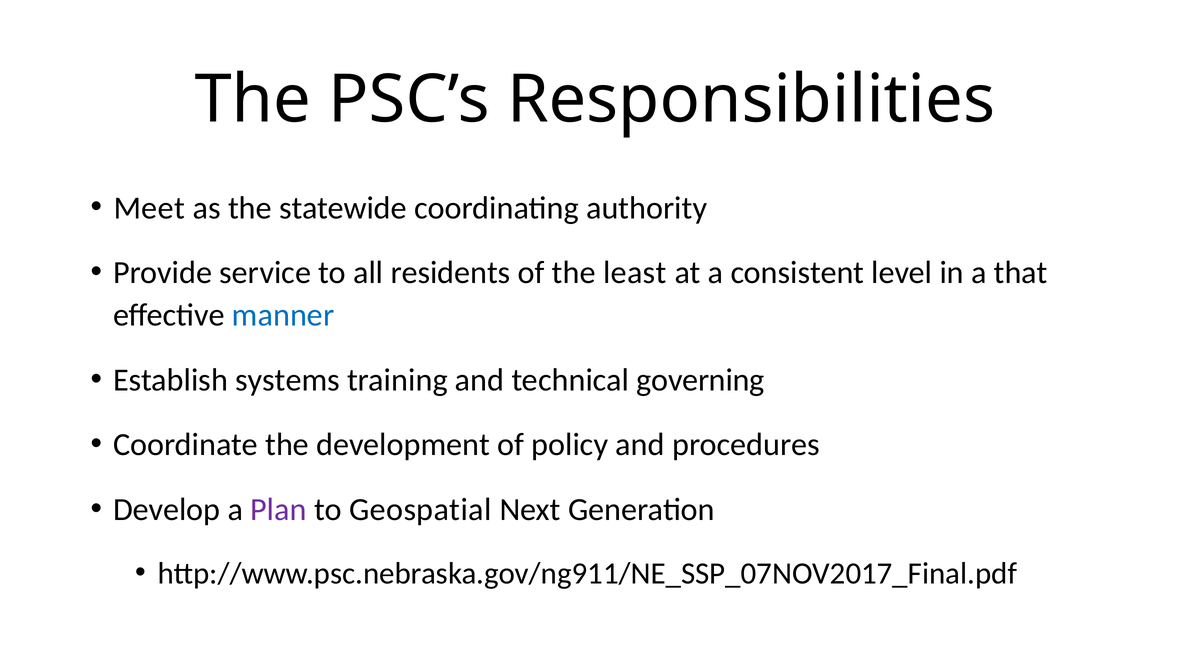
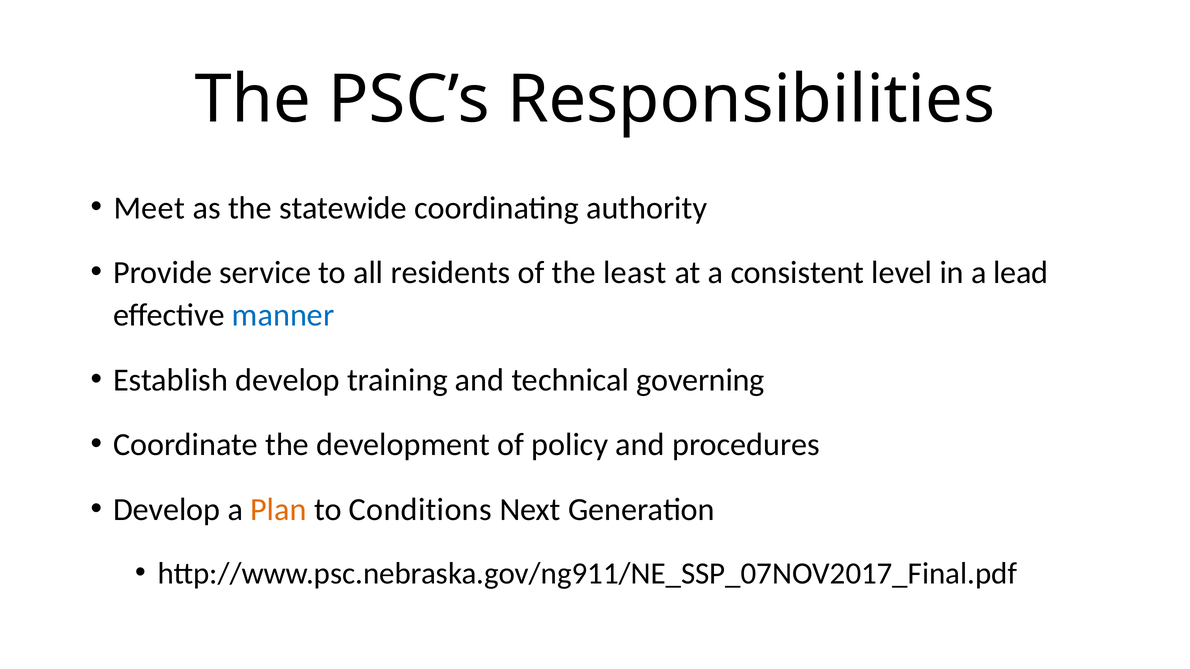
that: that -> lead
Establish systems: systems -> develop
Plan colour: purple -> orange
Geospatial: Geospatial -> Conditions
